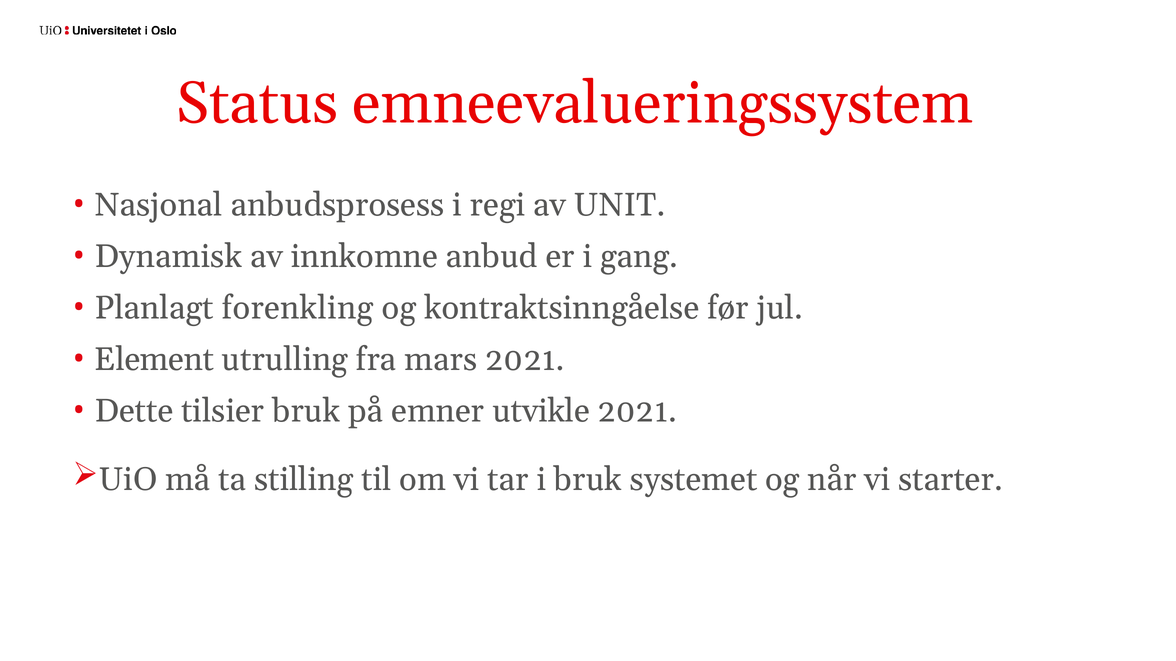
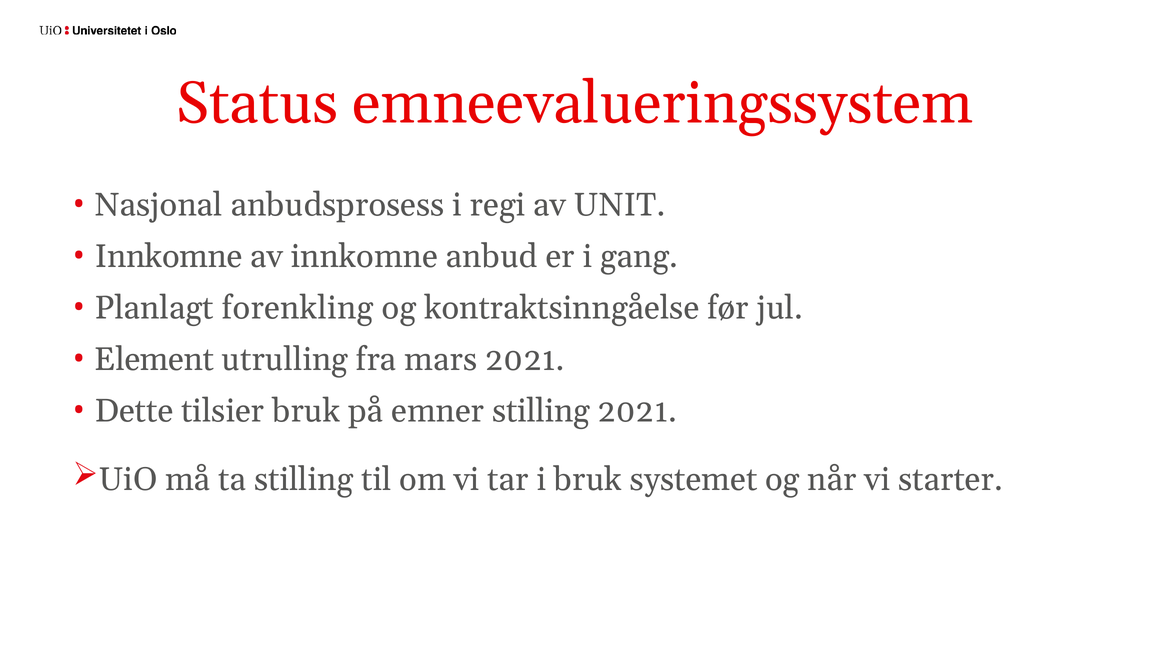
Dynamisk at (168, 257): Dynamisk -> Innkomne
emner utvikle: utvikle -> stilling
